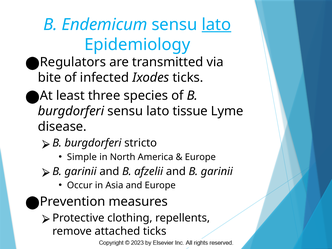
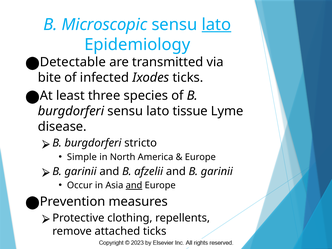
Endemicum: Endemicum -> Microscopic
Regulators: Regulators -> Detectable
and at (134, 185) underline: none -> present
